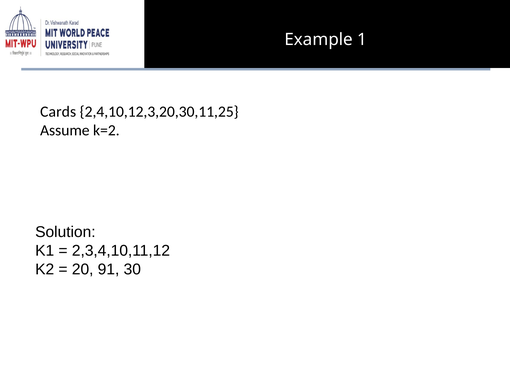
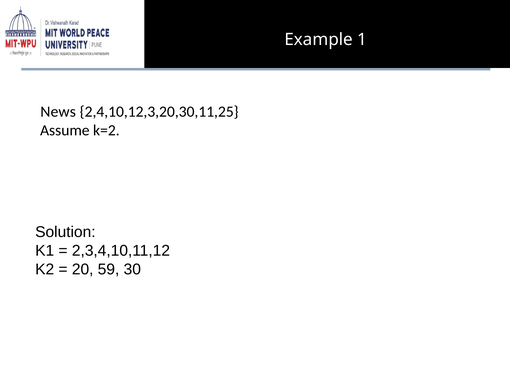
Cards: Cards -> News
91: 91 -> 59
